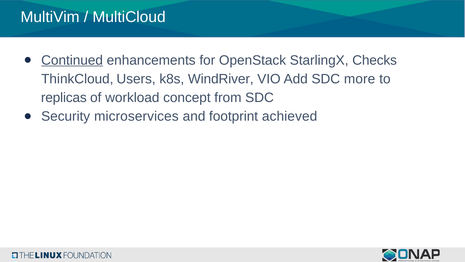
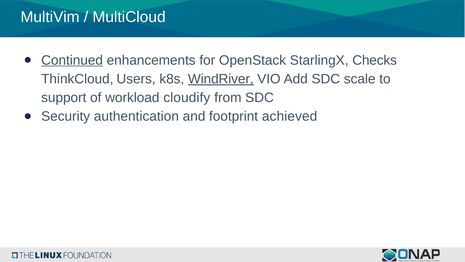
WindRiver underline: none -> present
more: more -> scale
replicas: replicas -> support
concept: concept -> cloudify
microservices: microservices -> authentication
